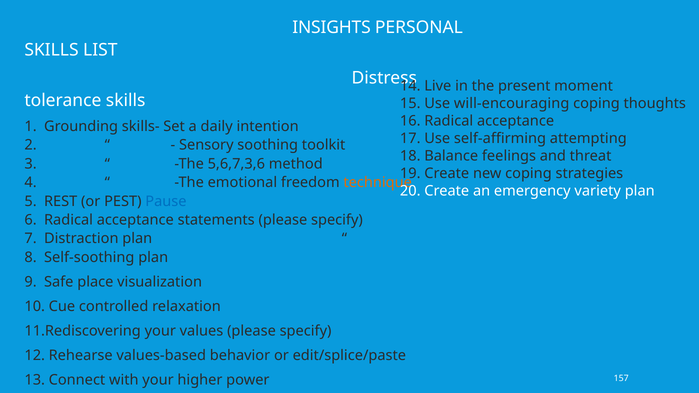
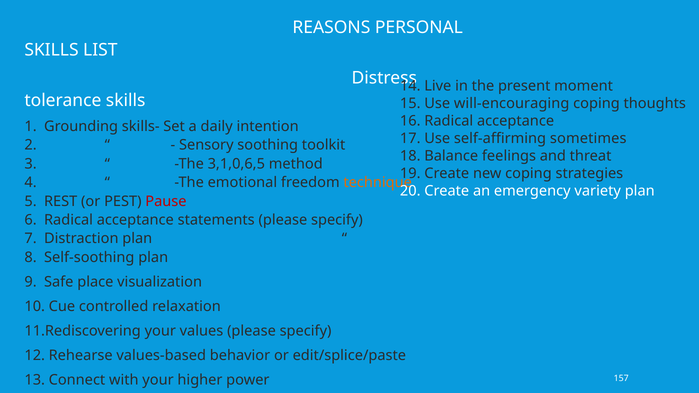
INSIGHTS: INSIGHTS -> REASONS
attempting: attempting -> sometimes
5,6,7,3,6: 5,6,7,3,6 -> 3,1,0,6,5
Pause colour: blue -> red
